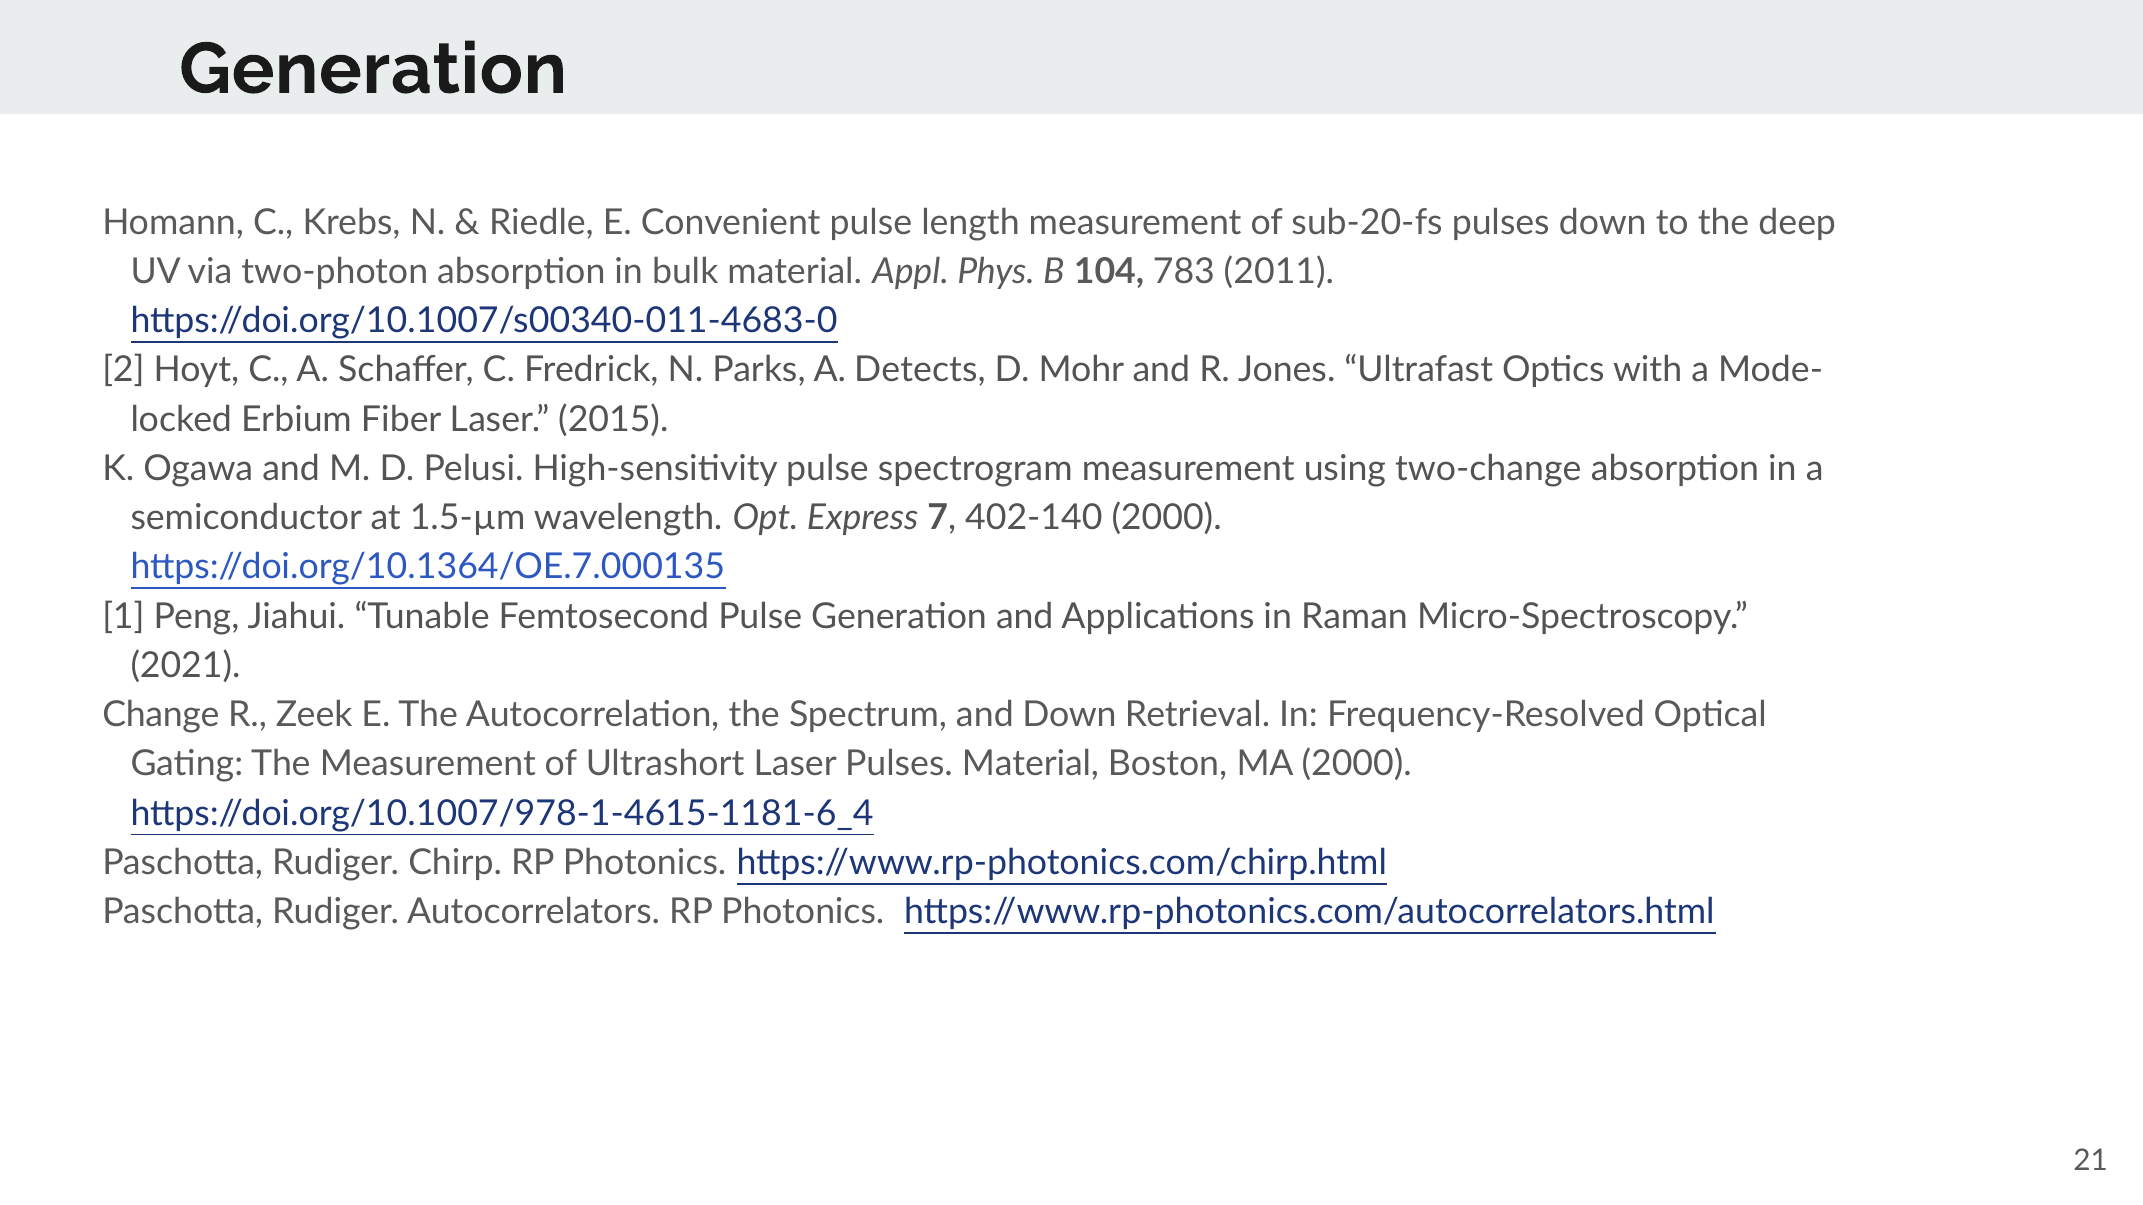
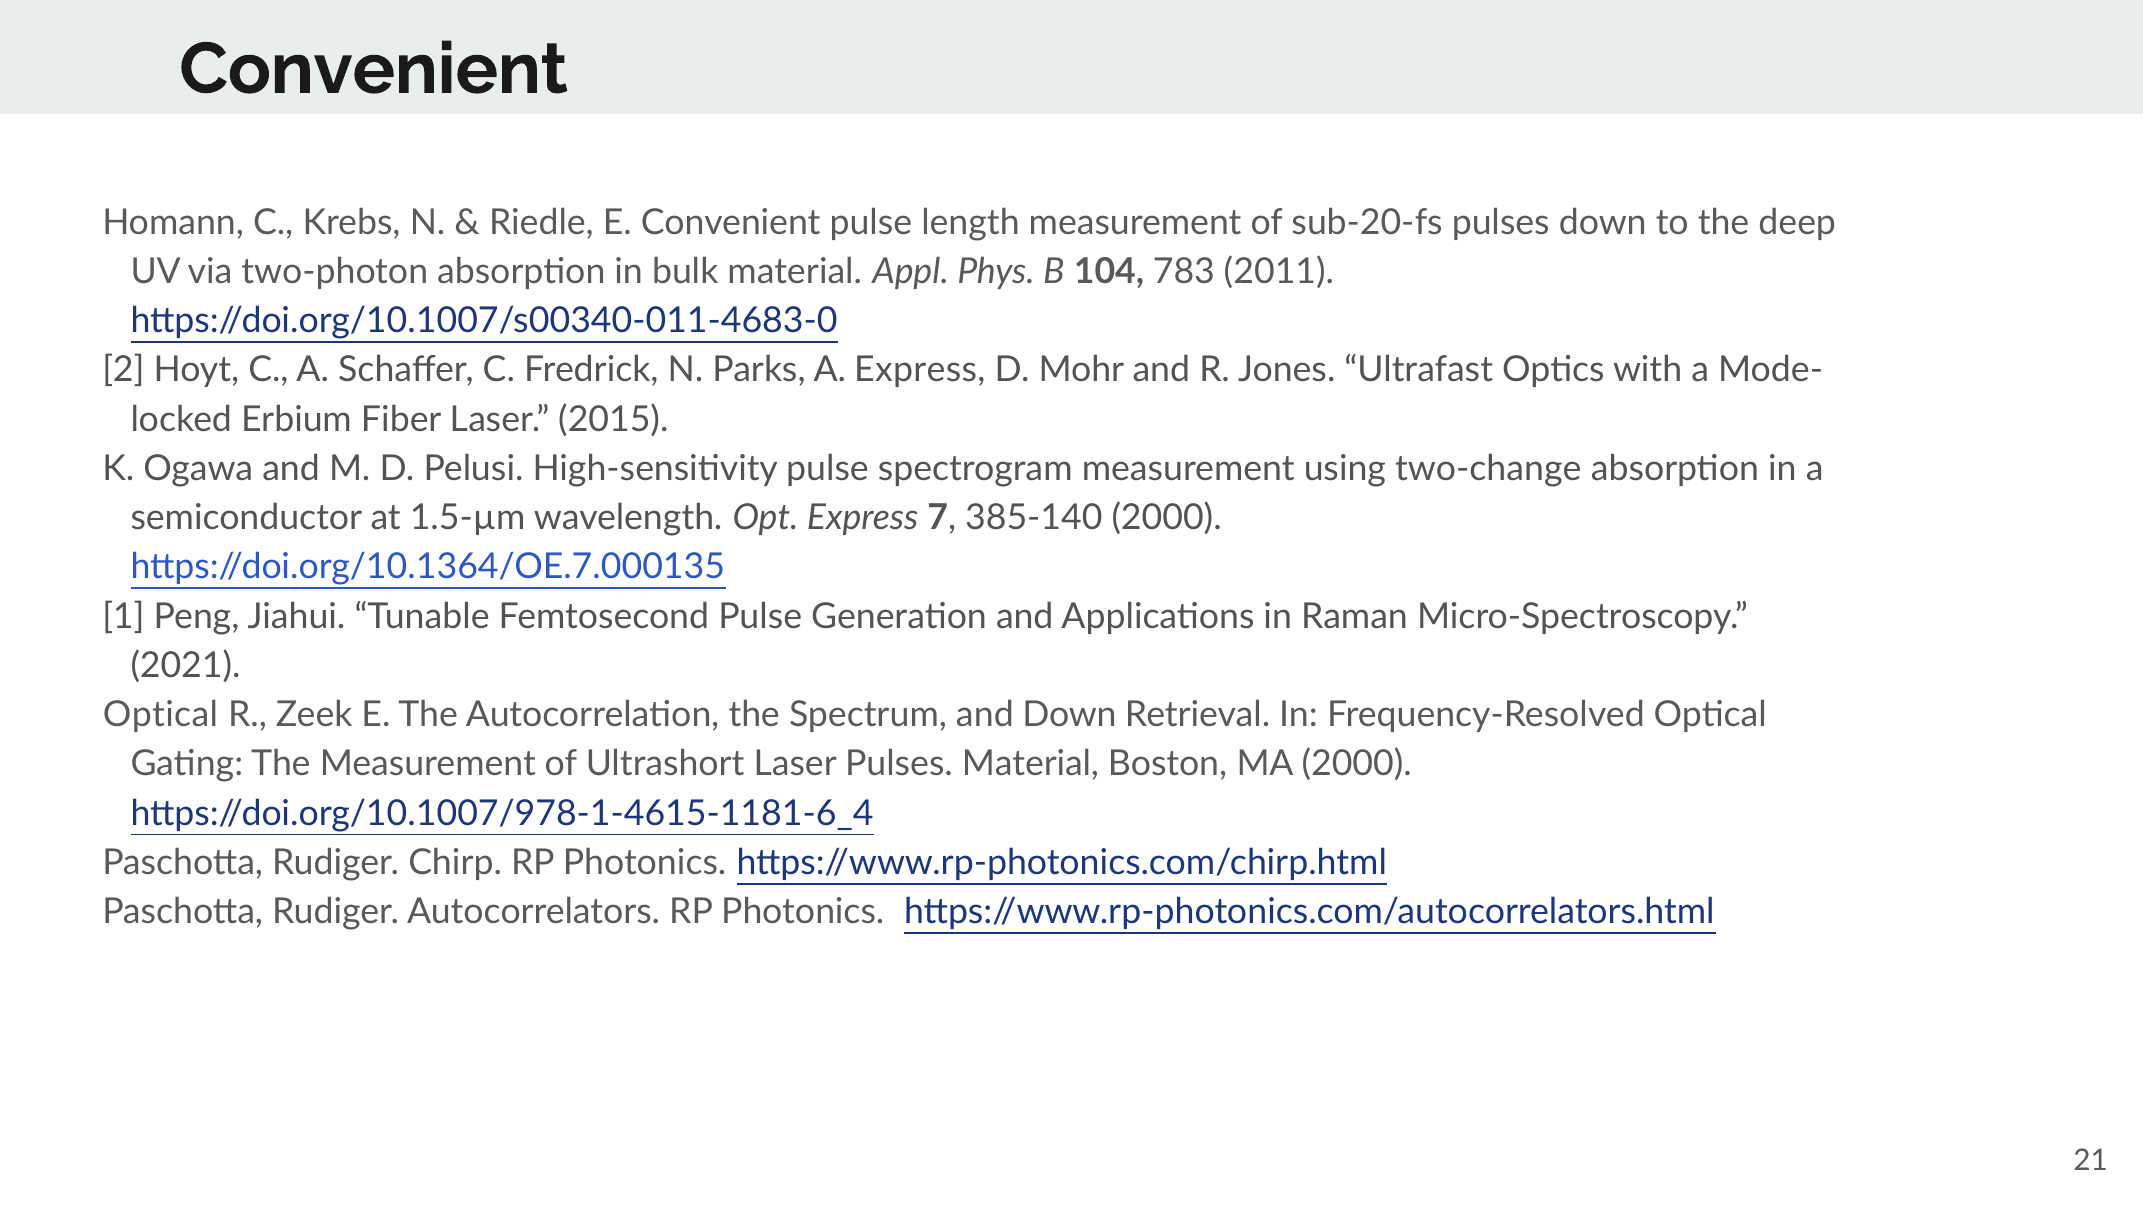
Generation at (373, 69): Generation -> Convenient
A Detects: Detects -> Express
402-140: 402-140 -> 385-140
Change at (161, 715): Change -> Optical
